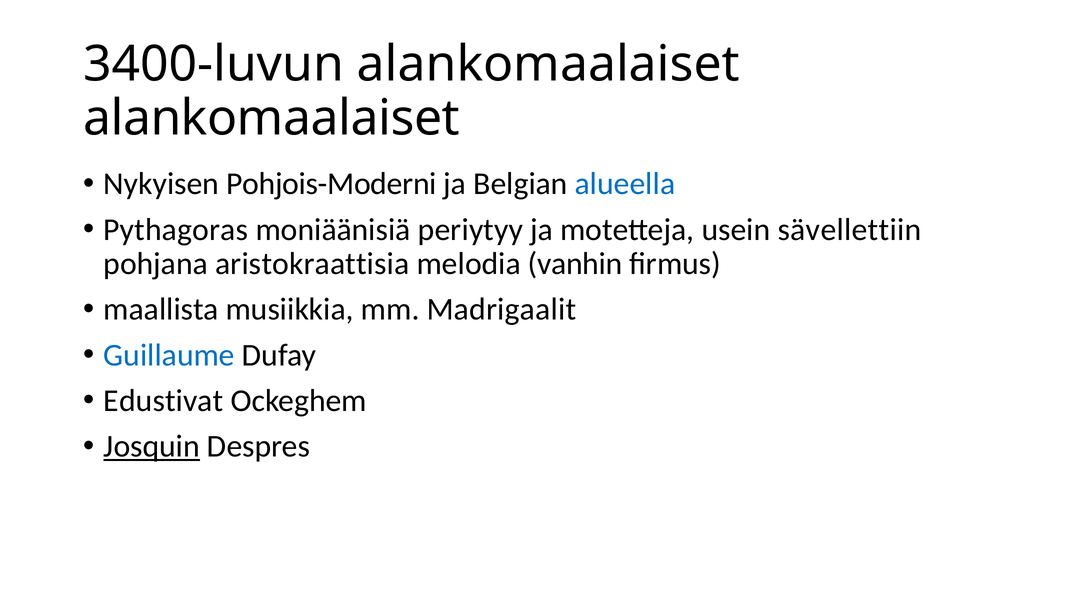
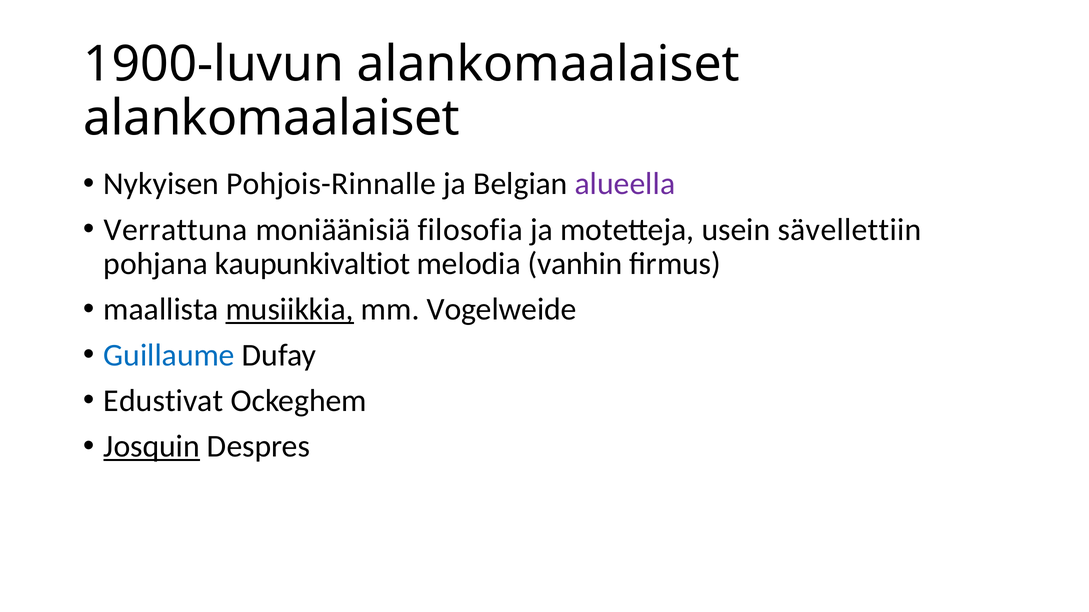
3400-luvun: 3400-luvun -> 1900-luvun
Pohjois-Moderni: Pohjois-Moderni -> Pohjois-Rinnalle
alueella colour: blue -> purple
Pythagoras: Pythagoras -> Verrattuna
periytyy: periytyy -> filosofia
aristokraattisia: aristokraattisia -> kaupunkivaltiot
musiikkia underline: none -> present
Madrigaalit: Madrigaalit -> Vogelweide
